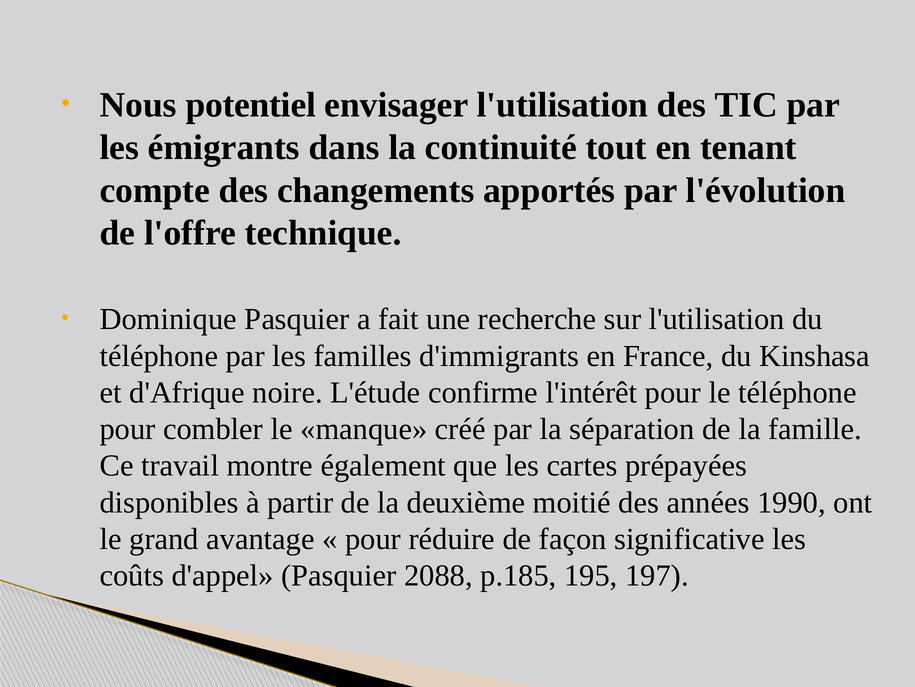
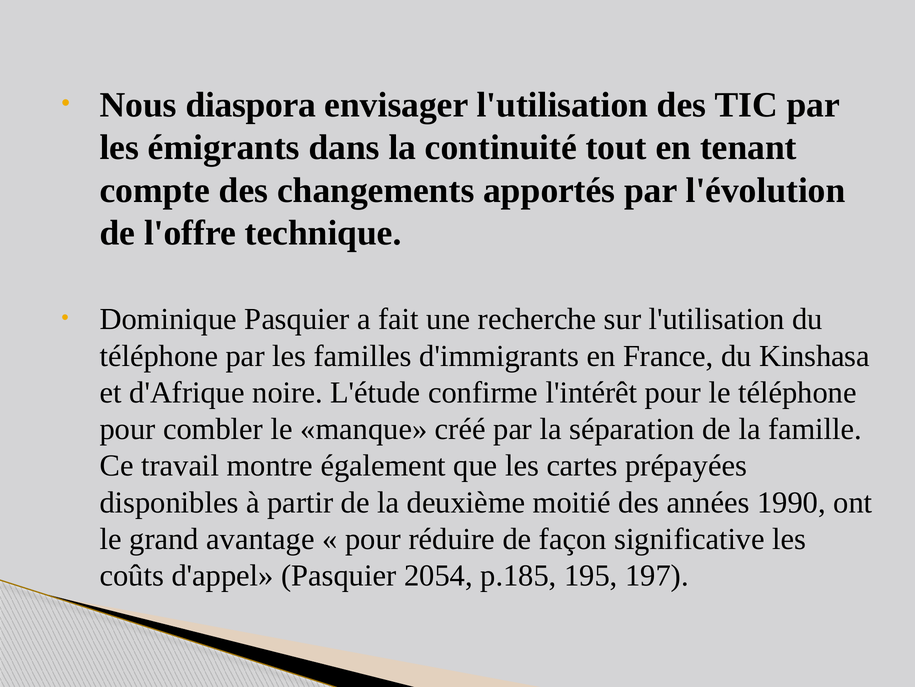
potentiel: potentiel -> diaspora
2088: 2088 -> 2054
